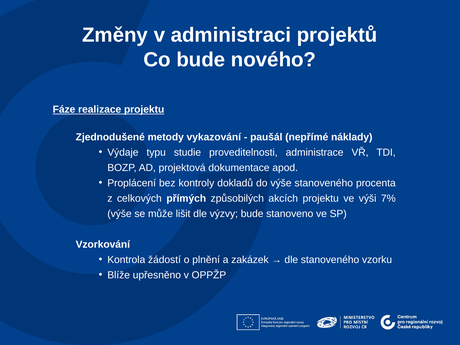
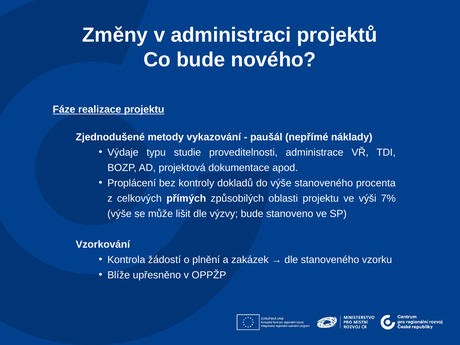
akcích: akcích -> oblasti
